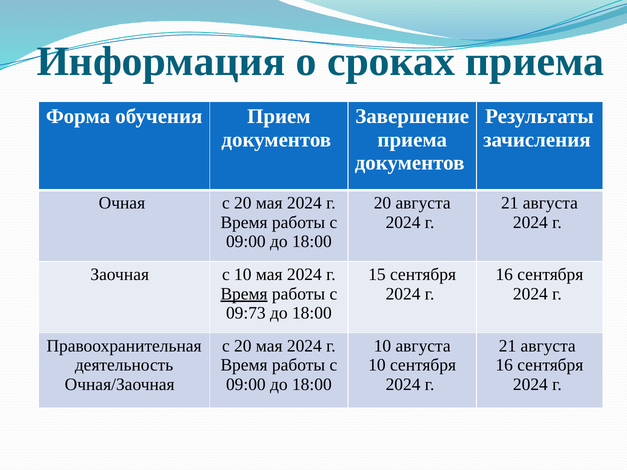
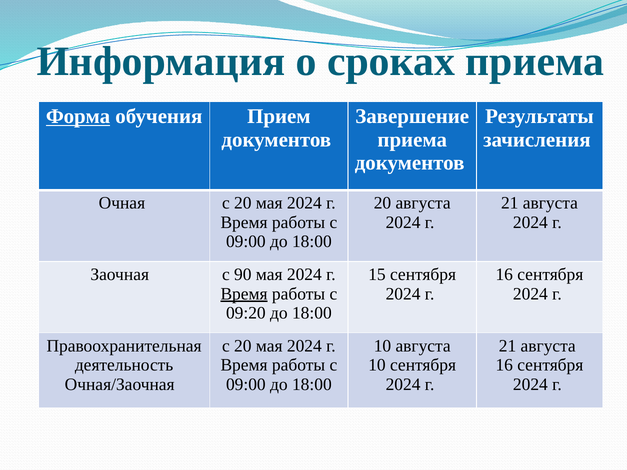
Форма underline: none -> present
с 10: 10 -> 90
09:73: 09:73 -> 09:20
